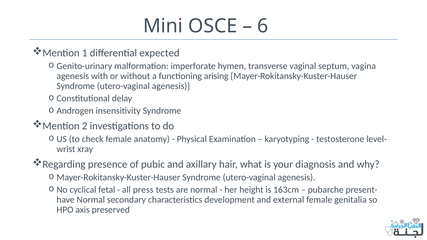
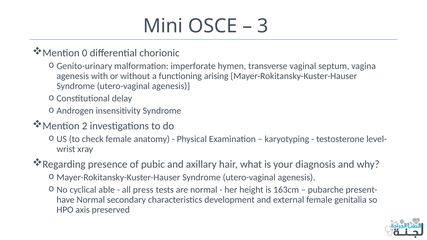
6: 6 -> 3
1: 1 -> 0
expected: expected -> chorionic
fetal: fetal -> able
